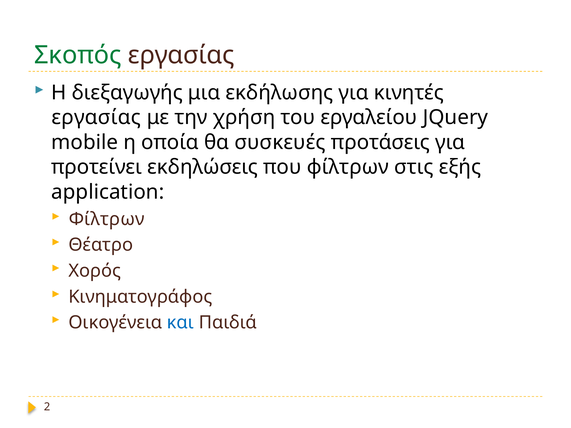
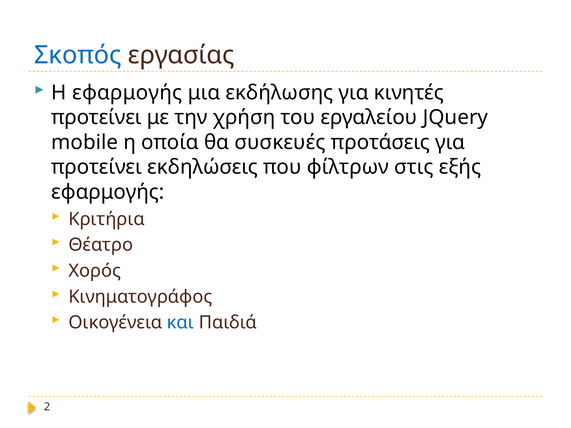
Σκοπός colour: green -> blue
Η διεξαγωγής: διεξαγωγής -> εφαρμογής
εργασίας at (96, 118): εργασίας -> προτείνει
application at (108, 192): application -> εφαρμογής
Φίλτρων at (107, 219): Φίλτρων -> Κριτήρια
